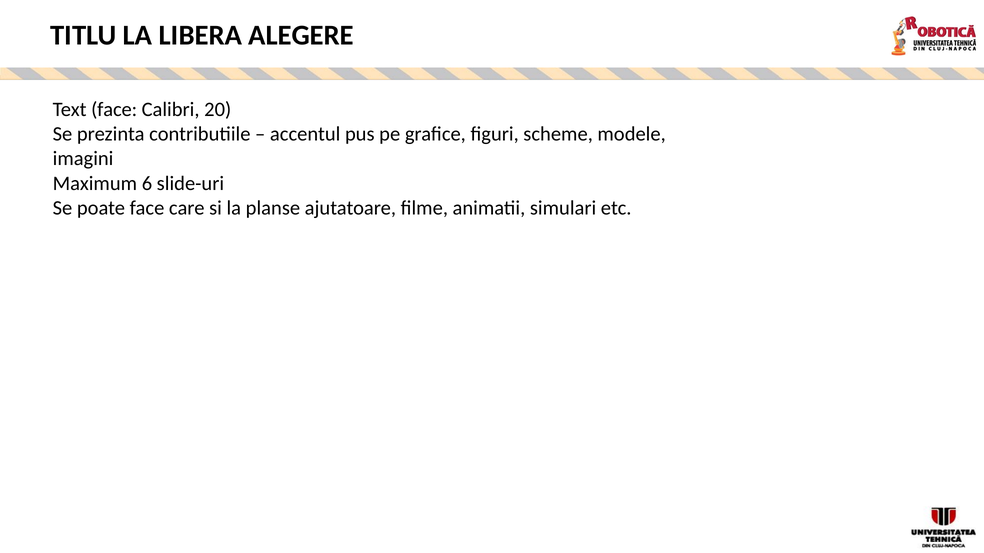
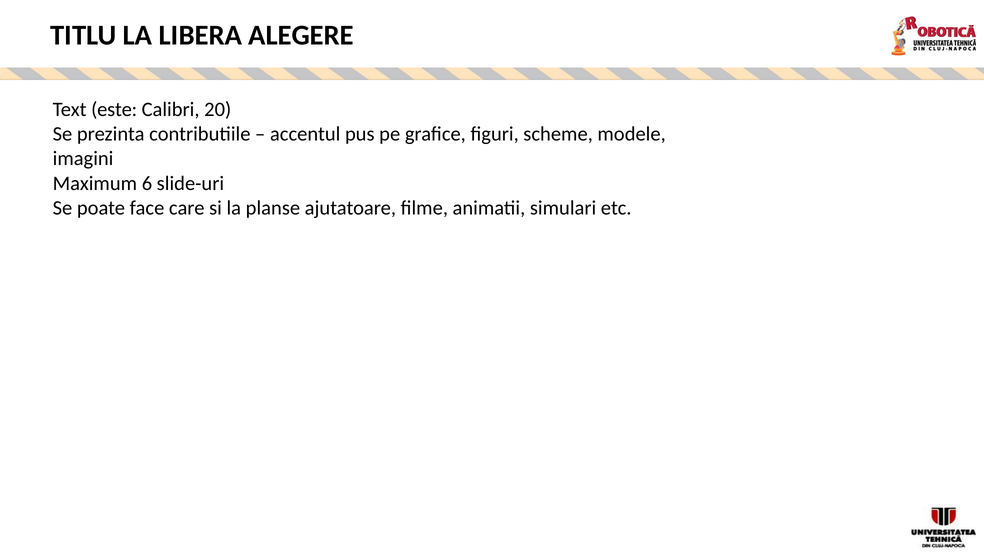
Text face: face -> este
